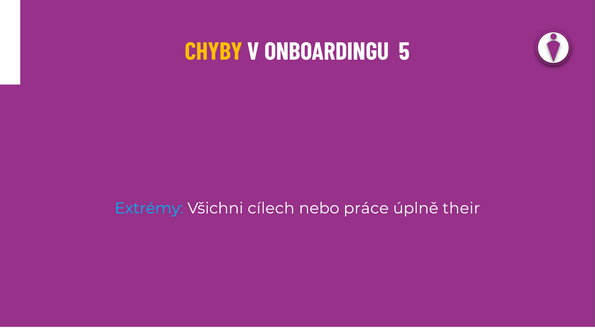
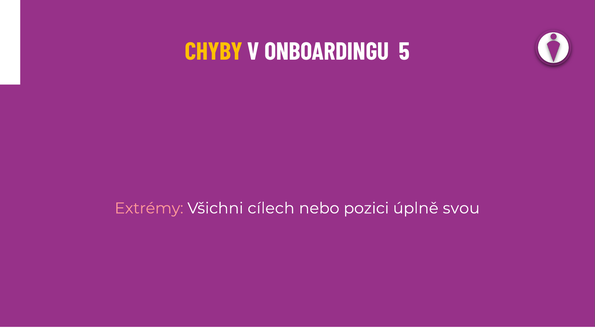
Extrémy colour: light blue -> pink
práce: práce -> pozici
their: their -> svou
